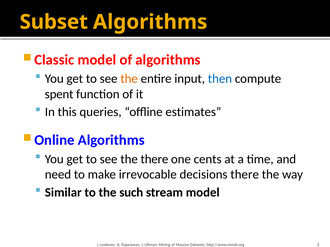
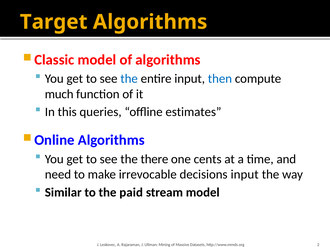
Subset: Subset -> Target
the at (129, 79) colour: orange -> blue
spent: spent -> much
decisions there: there -> input
such: such -> paid
